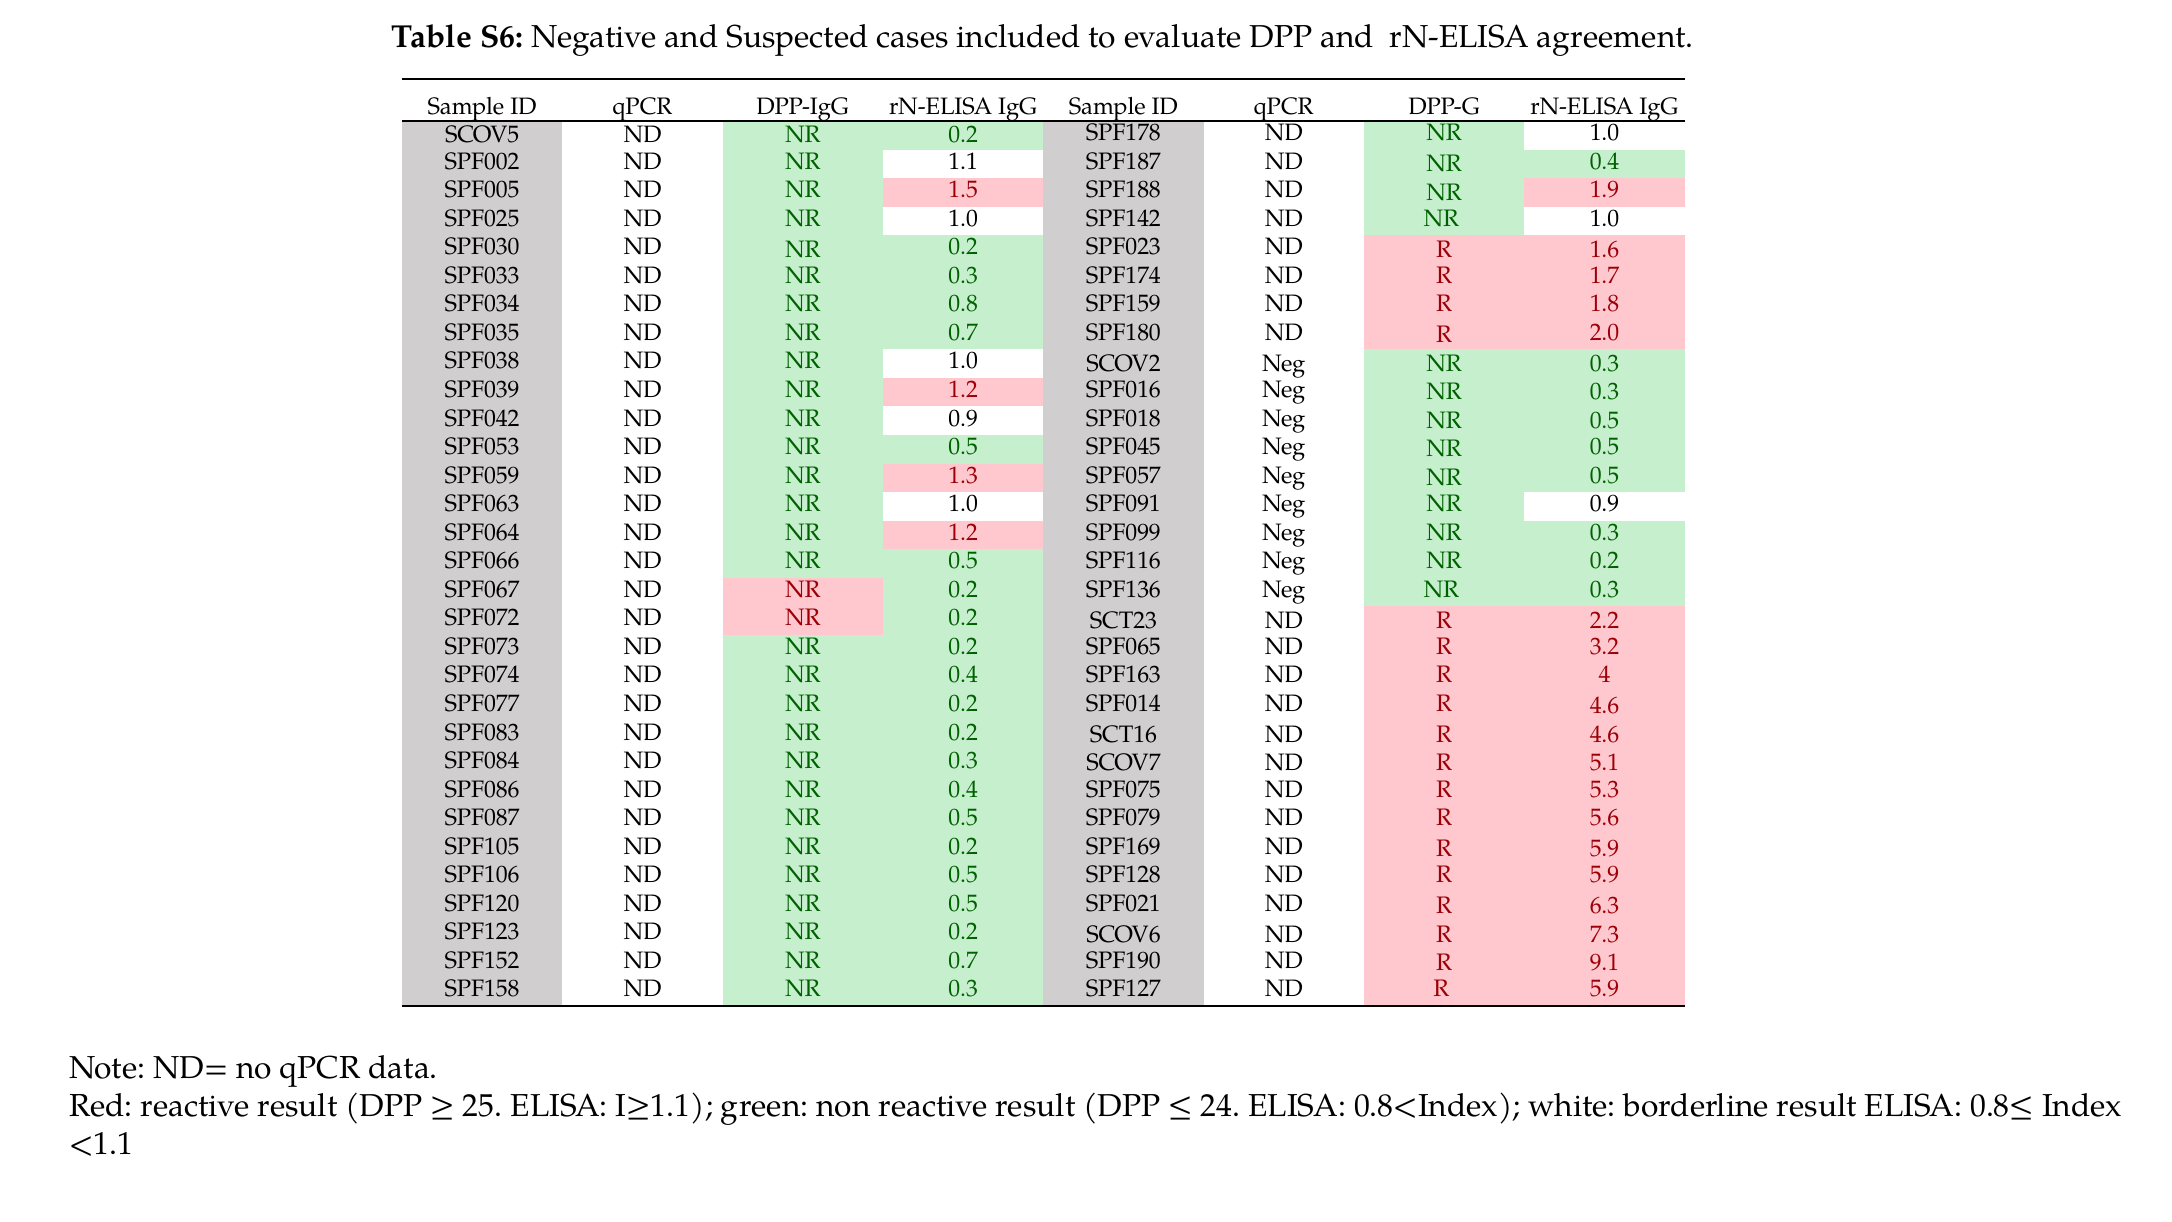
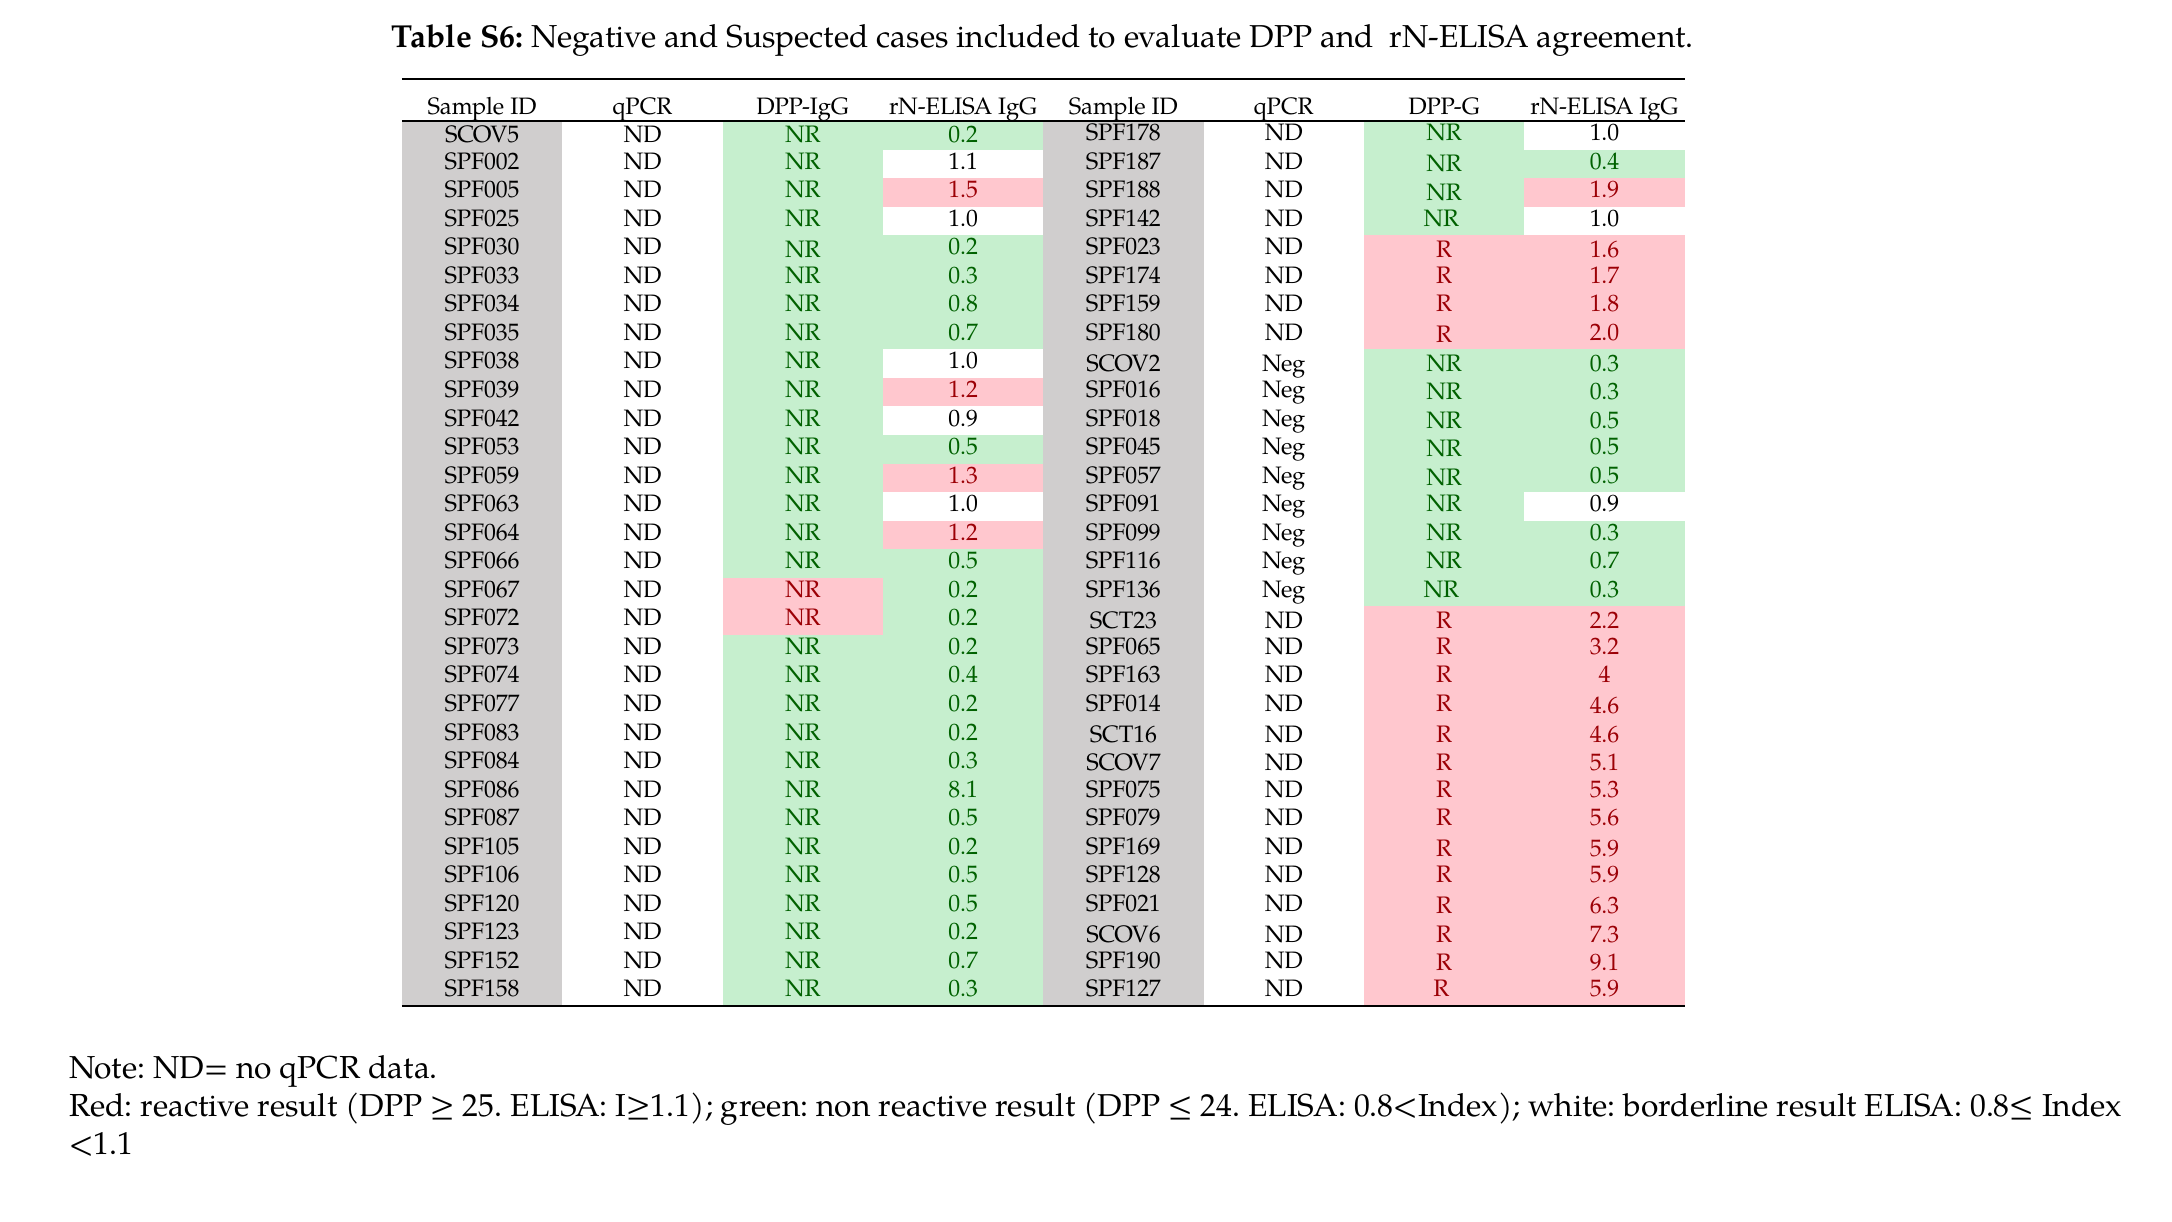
Neg NR 0.2: 0.2 -> 0.7
SPF086 ND NR 0.4: 0.4 -> 8.1
